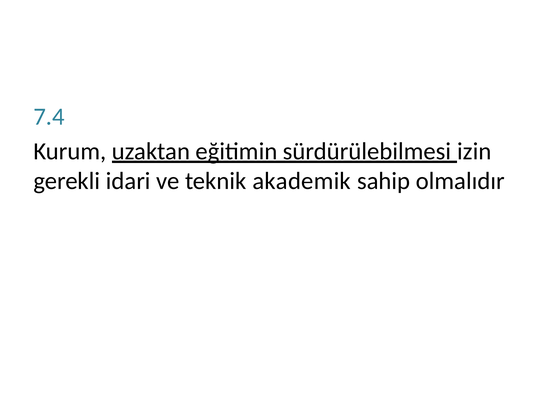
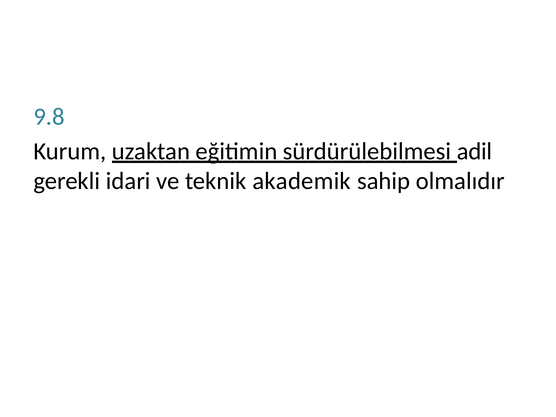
7.4: 7.4 -> 9.8
izin: izin -> adil
